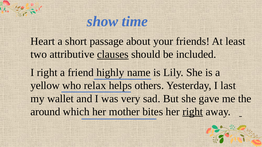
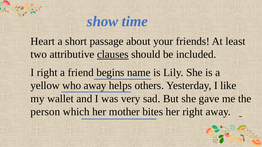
highly: highly -> begins
who relax: relax -> away
last: last -> like
around: around -> person
right at (193, 112) underline: present -> none
